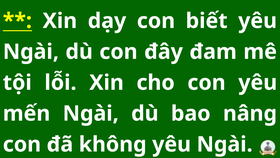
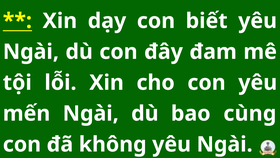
nâng: nâng -> cùng
